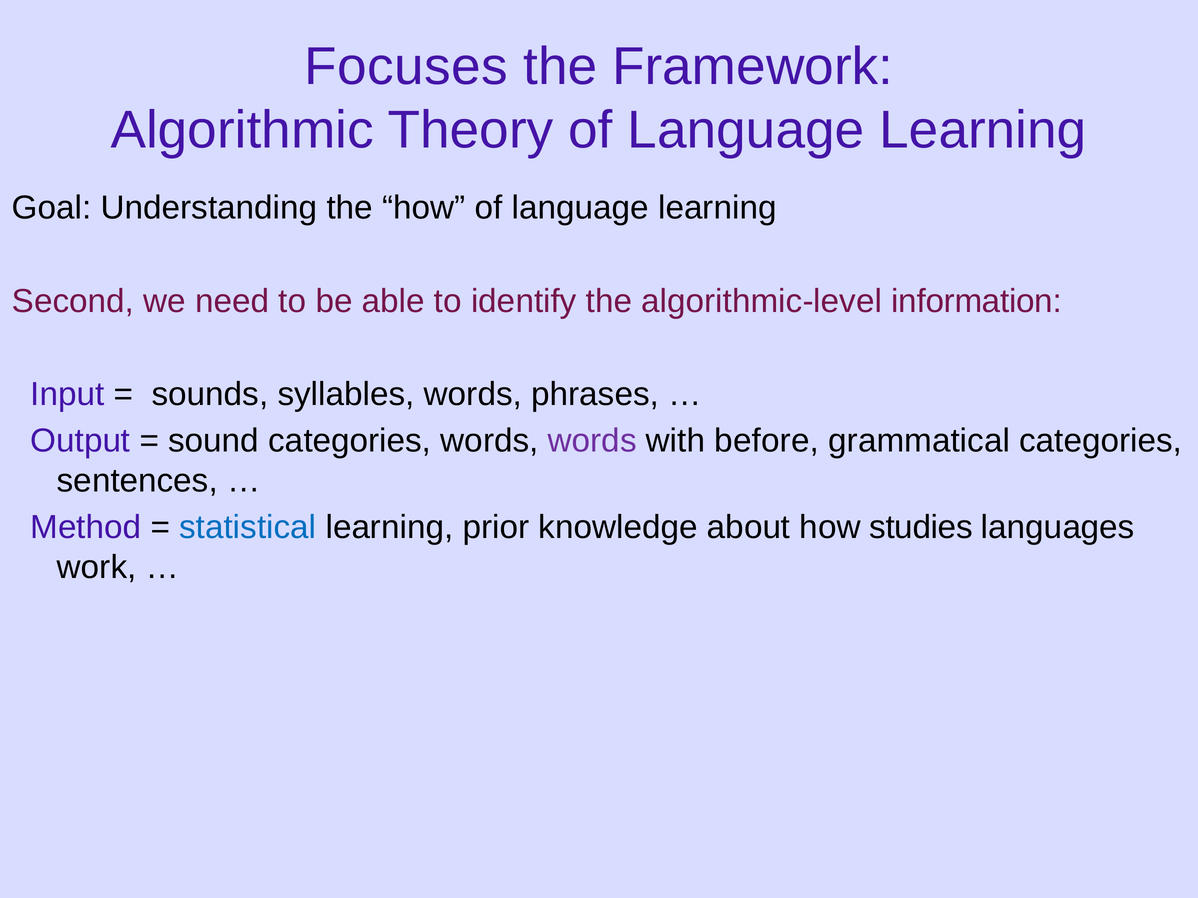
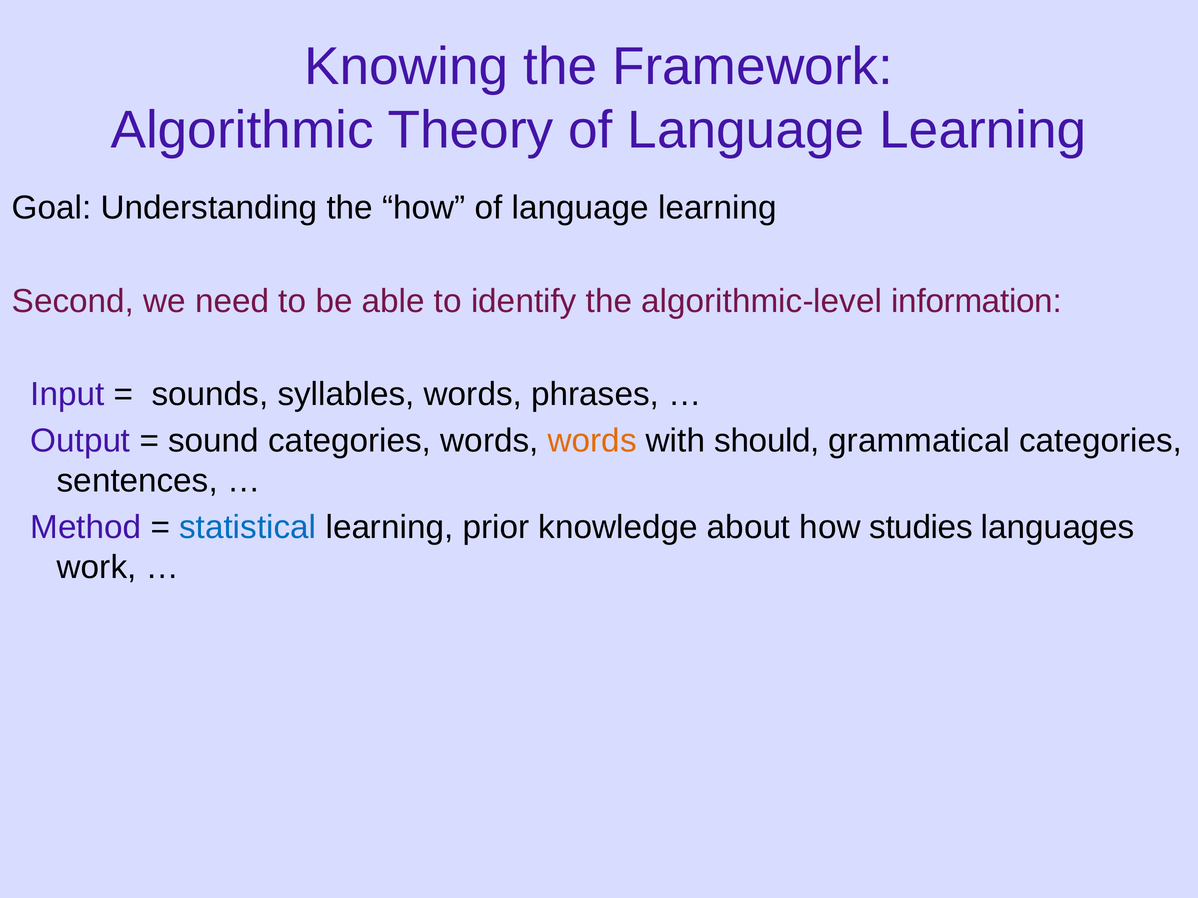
Focuses: Focuses -> Knowing
words at (592, 441) colour: purple -> orange
before: before -> should
